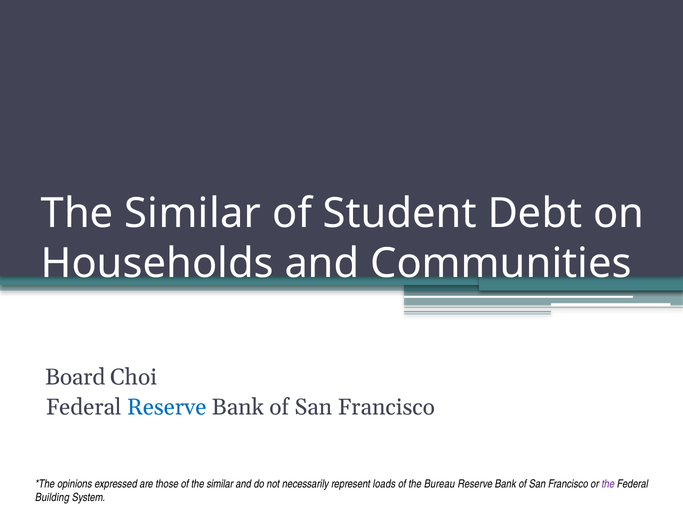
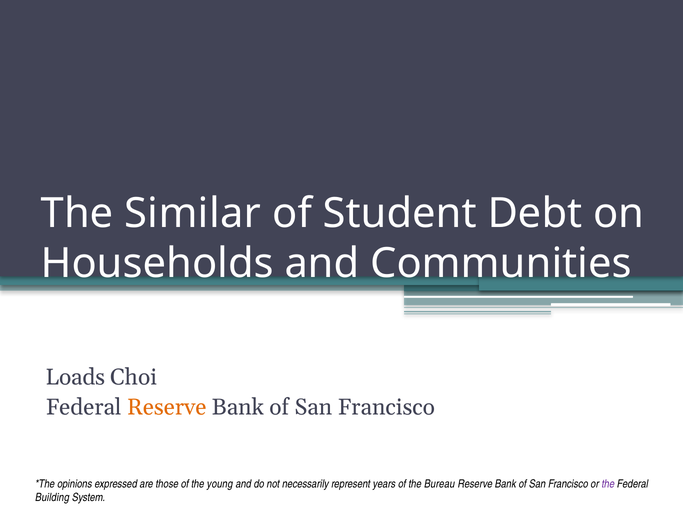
Board: Board -> Loads
Reserve at (167, 407) colour: blue -> orange
of the similar: similar -> young
loads: loads -> years
